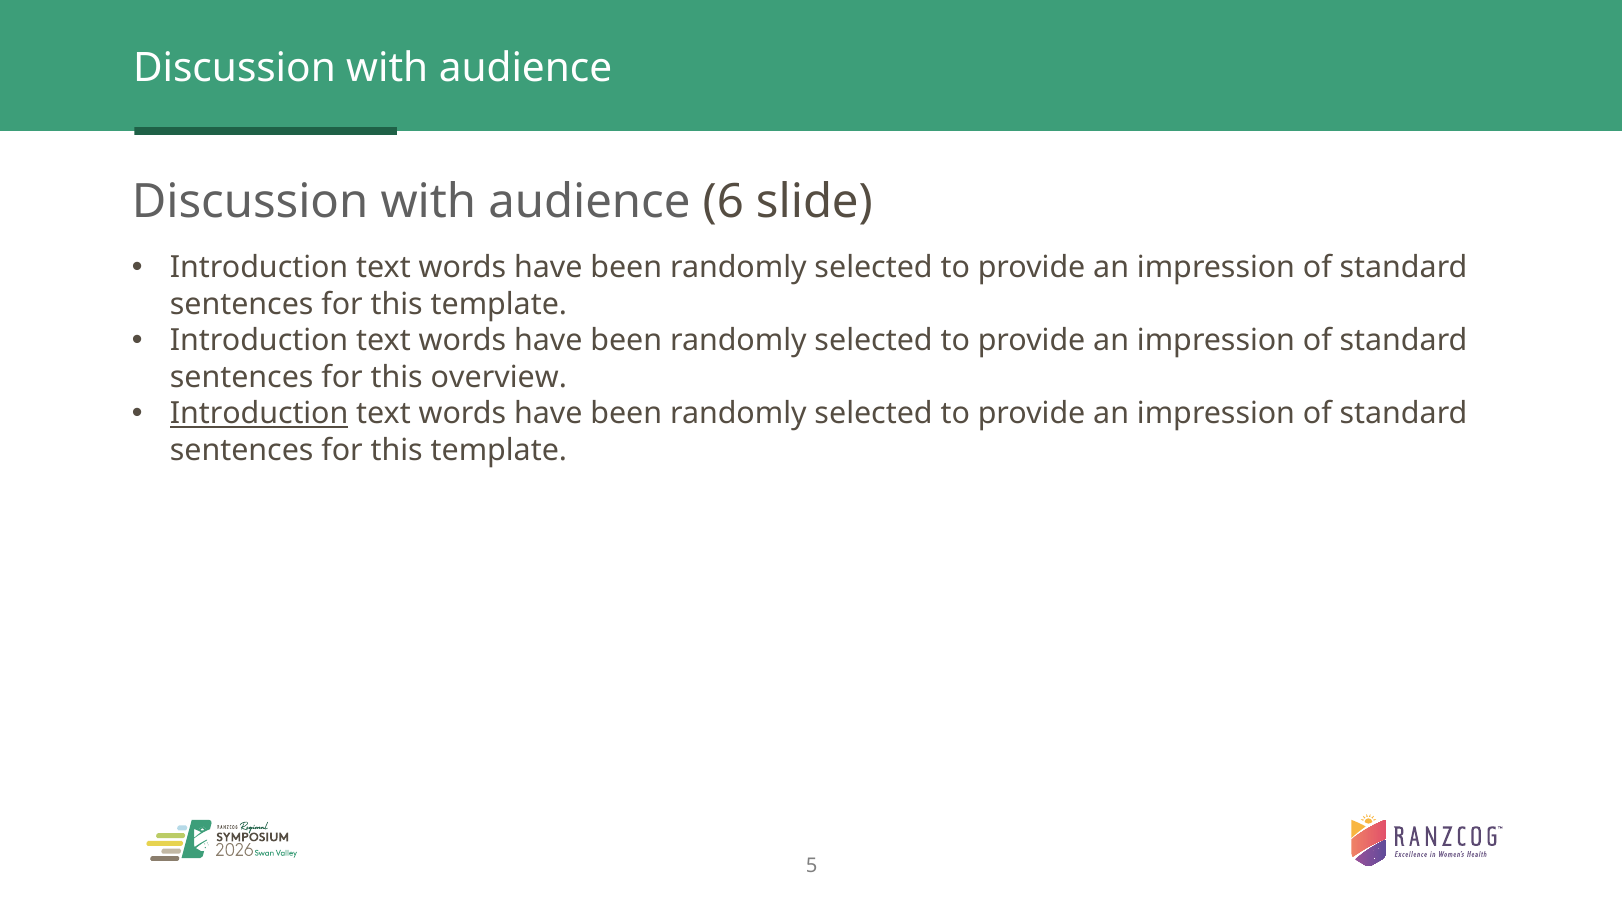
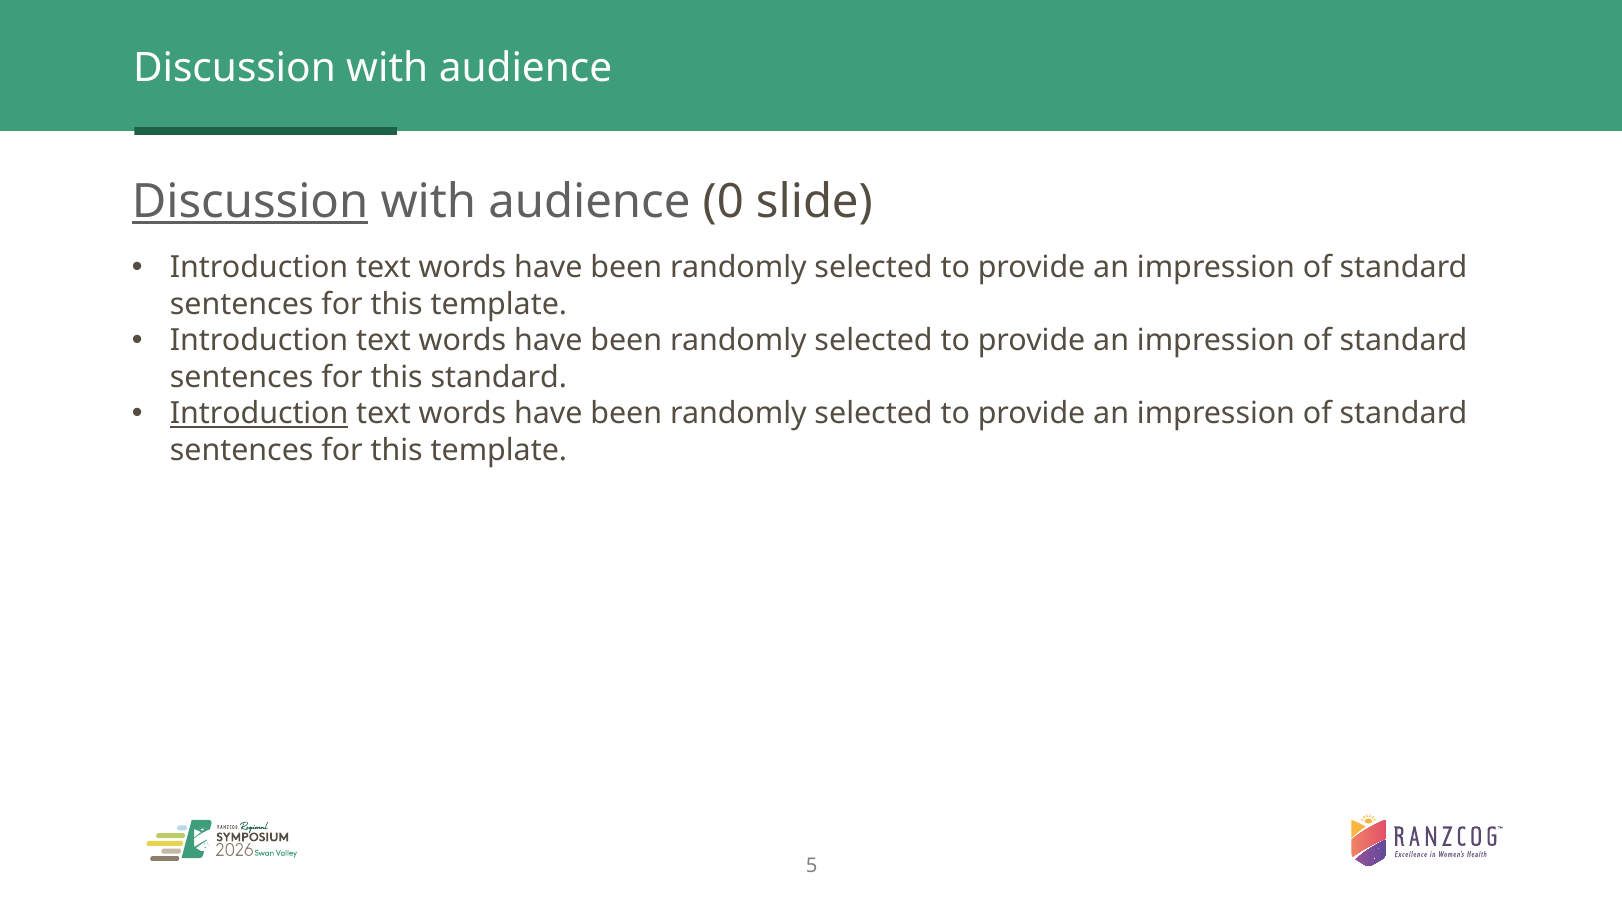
Discussion at (250, 202) underline: none -> present
6: 6 -> 0
this overview: overview -> standard
